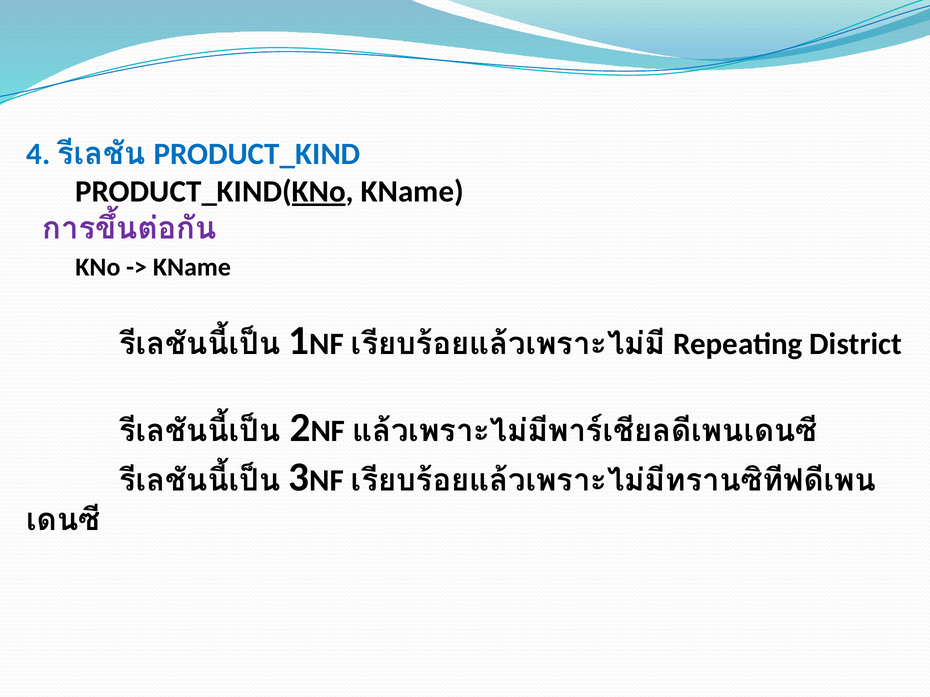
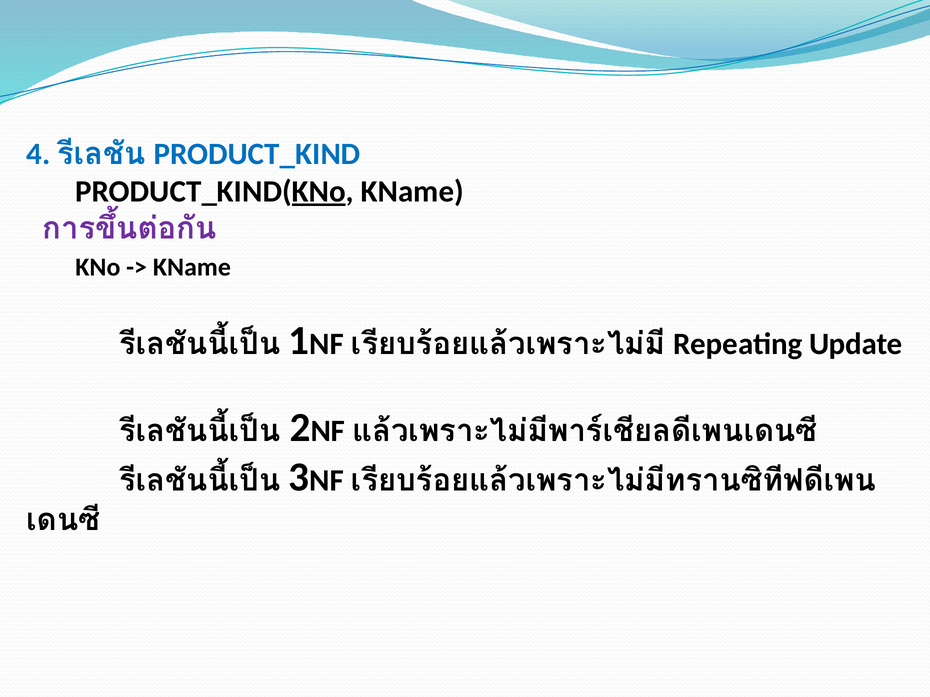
District: District -> Update
